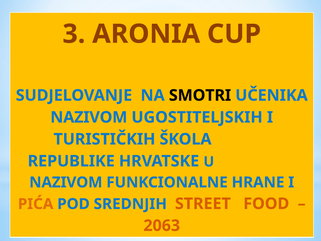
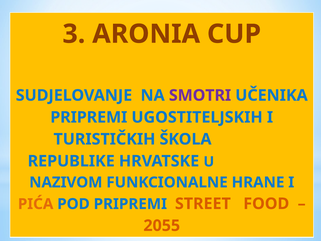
SMOTRI colour: black -> purple
NAZIVOM at (89, 117): NAZIVOM -> PRIPREMI
POD SREDNJIH: SREDNJIH -> PRIPREMI
2063: 2063 -> 2055
